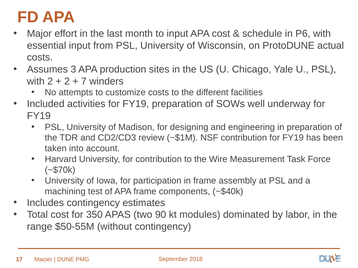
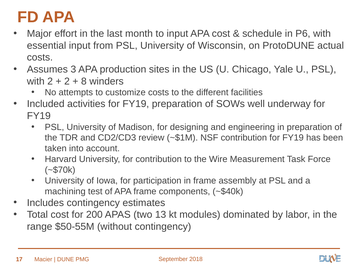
7: 7 -> 8
350: 350 -> 200
90: 90 -> 13
